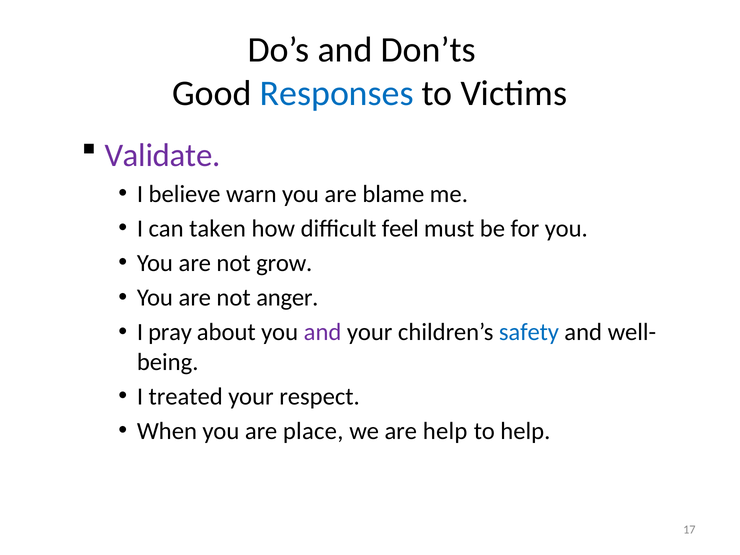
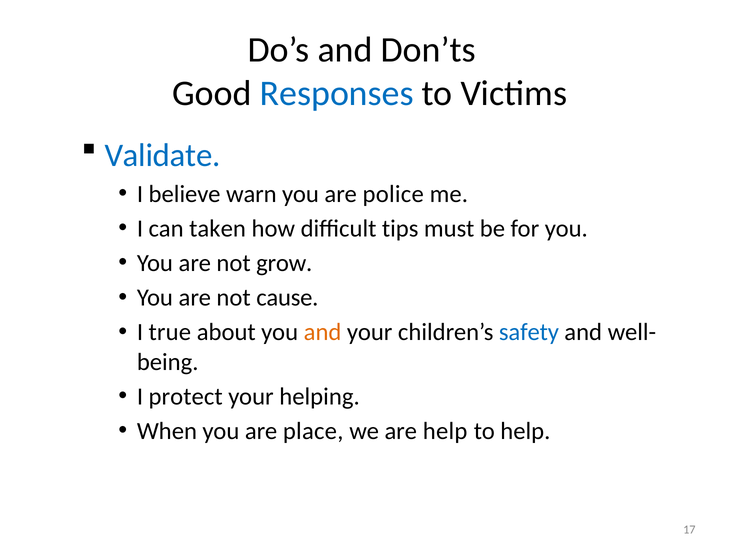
Validate colour: purple -> blue
blame: blame -> police
feel: feel -> tips
anger: anger -> cause
pray: pray -> true
and at (323, 332) colour: purple -> orange
treated: treated -> protect
respect: respect -> helping
